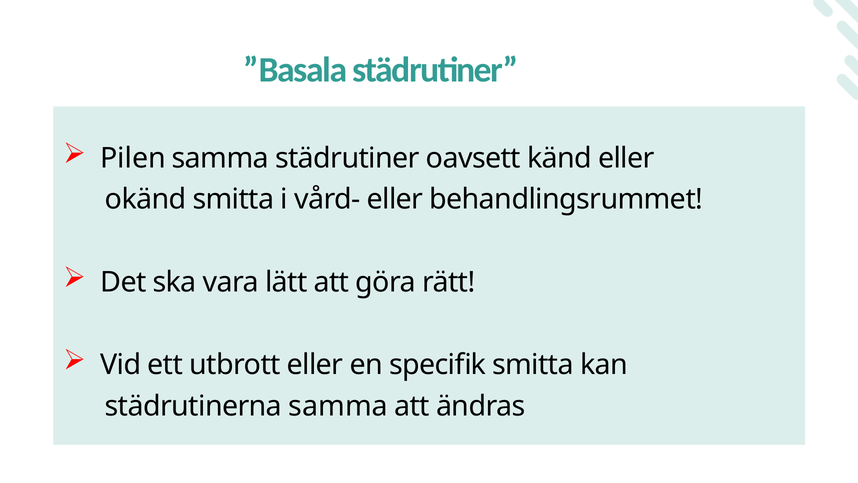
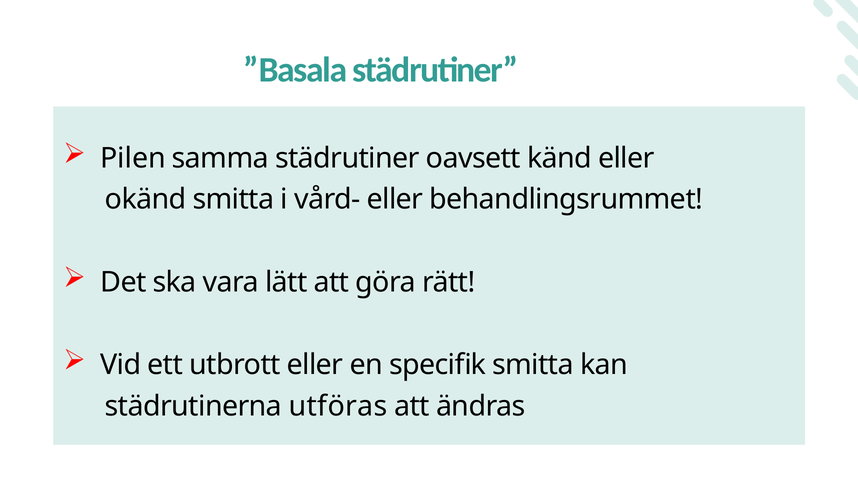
städrutinerna samma: samma -> utföras
